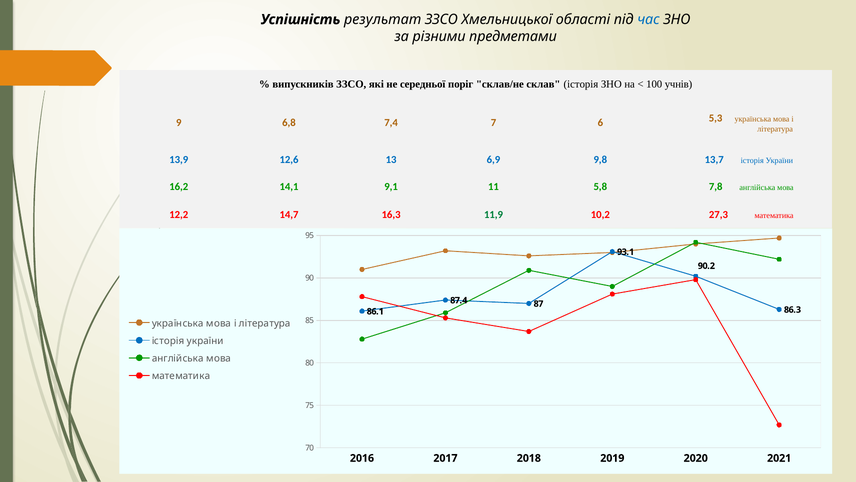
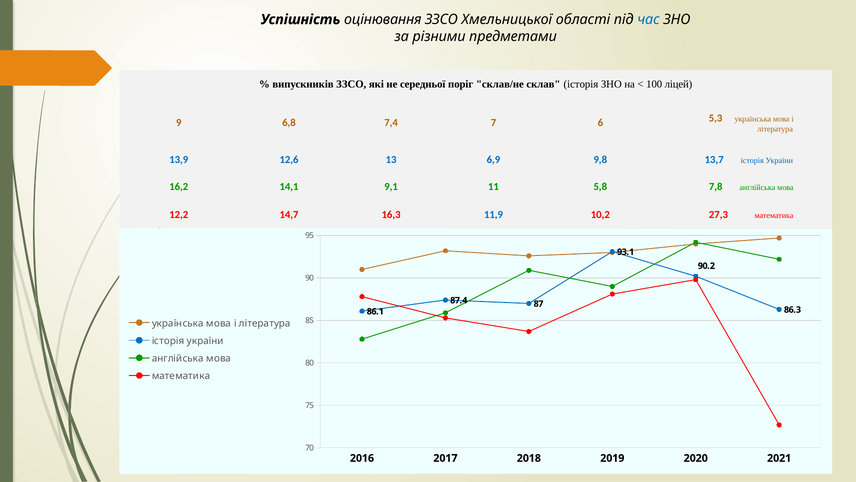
результат: результат -> оцінювання
учнів: учнів -> ліцей
11,9 colour: green -> blue
